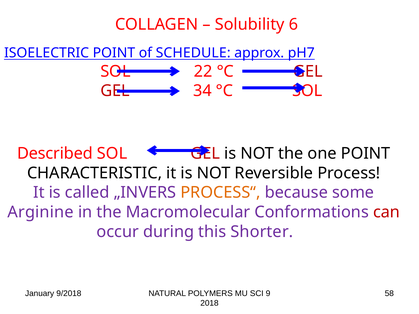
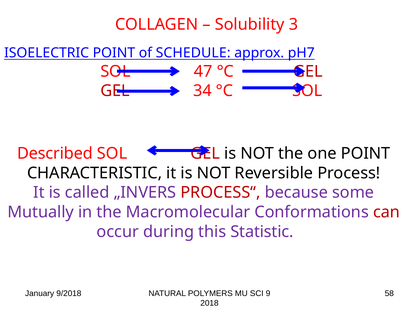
6: 6 -> 3
22: 22 -> 47
PROCESS“ colour: orange -> red
Arginine: Arginine -> Mutually
Shorter: Shorter -> Statistic
